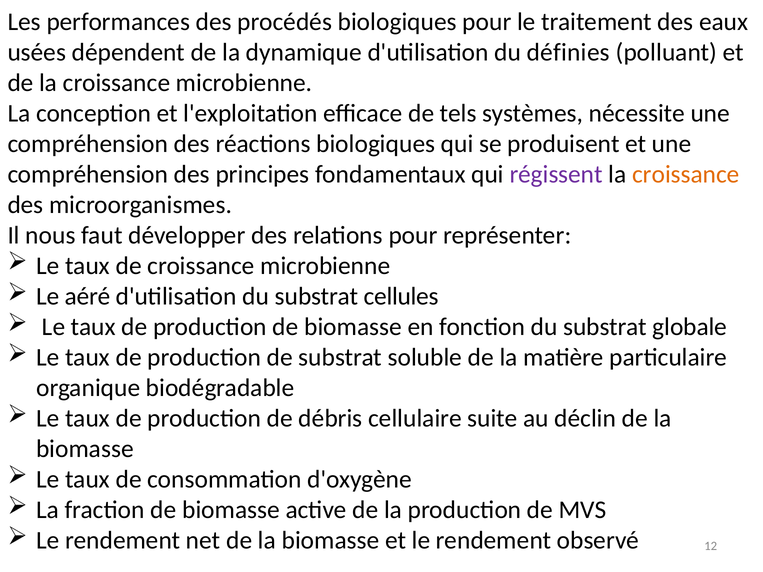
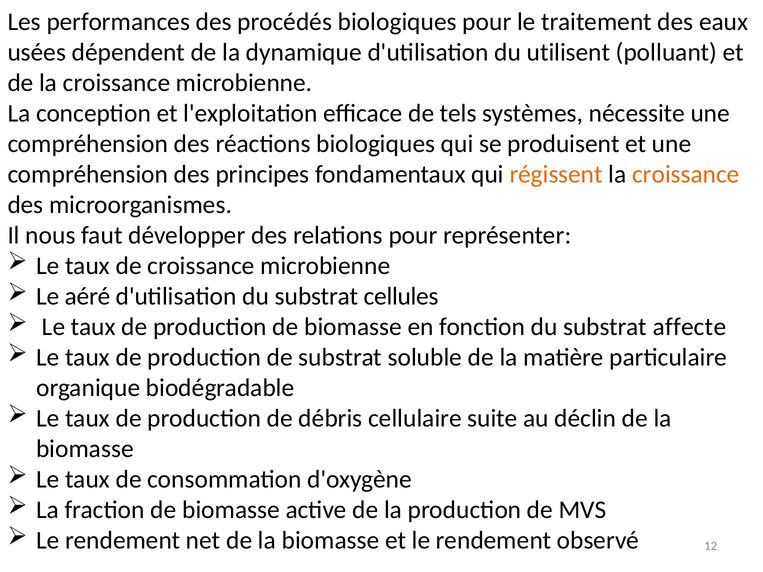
définies: définies -> utilisent
régissent colour: purple -> orange
globale: globale -> affecte
